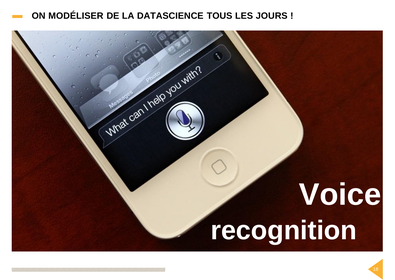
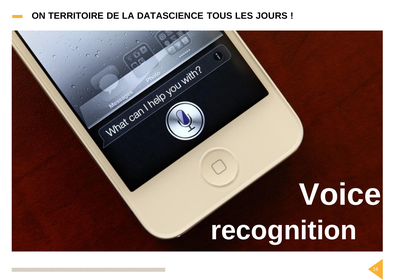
MODÉLISER: MODÉLISER -> TERRITOIRE
